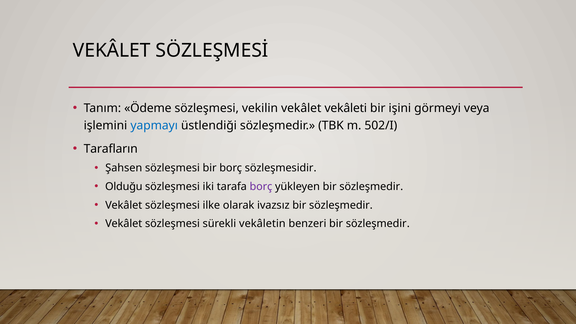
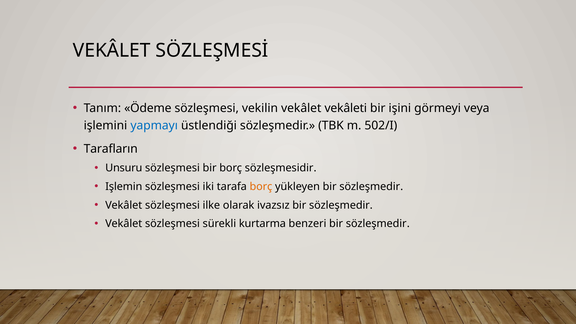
Şahsen: Şahsen -> Unsuru
Olduğu: Olduğu -> Işlemin
borç at (261, 187) colour: purple -> orange
vekâletin: vekâletin -> kurtarma
